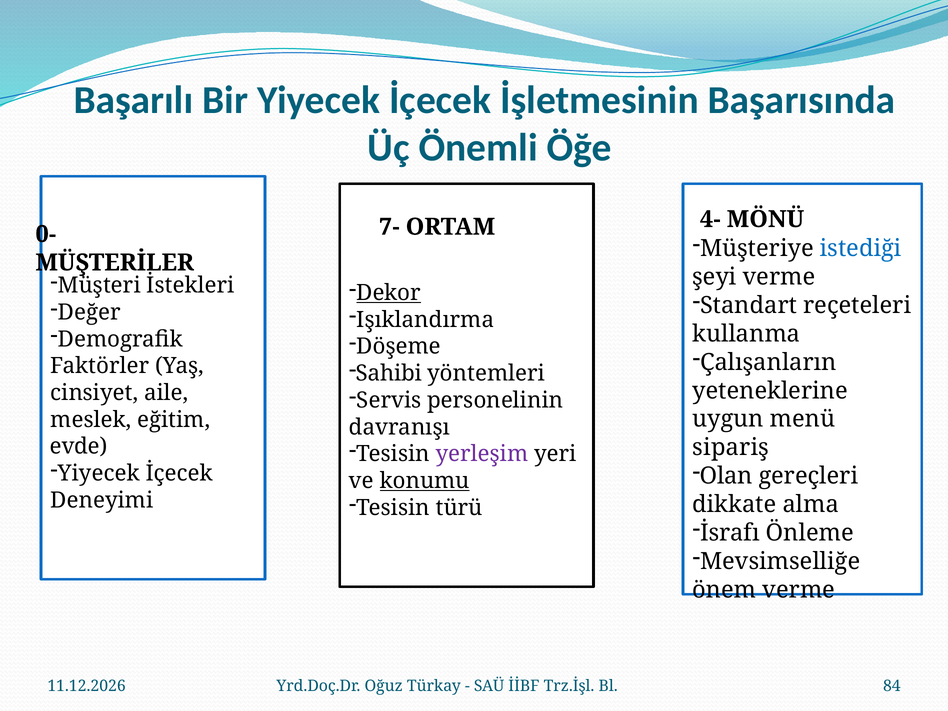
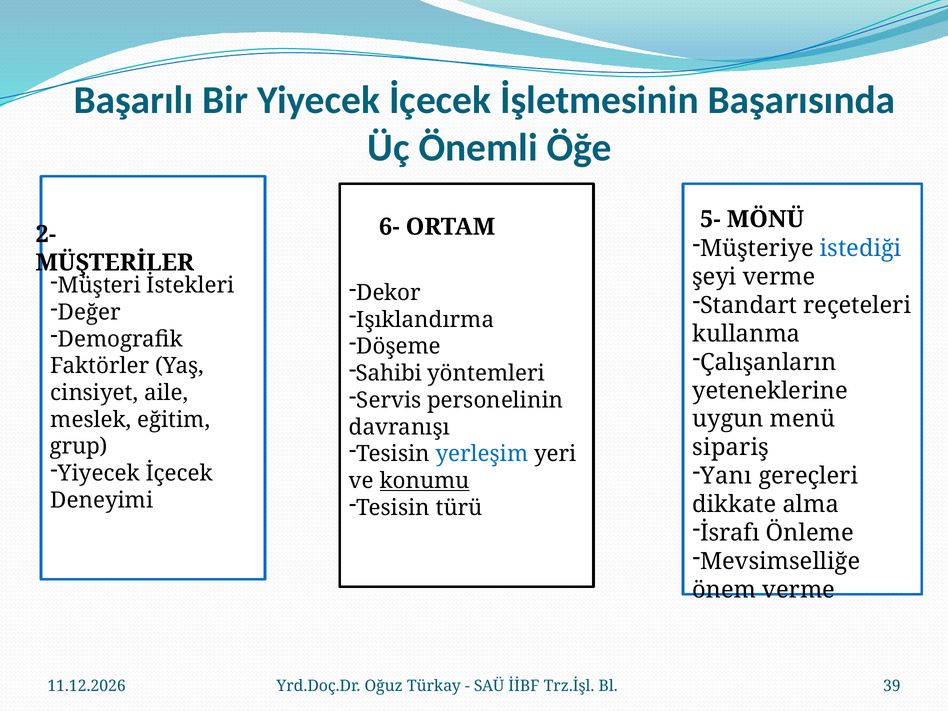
7-: 7- -> 6-
4-: 4- -> 5-
0-: 0- -> 2-
Dekor underline: present -> none
evde: evde -> grup
yerleşim colour: purple -> blue
Olan: Olan -> Yanı
84: 84 -> 39
